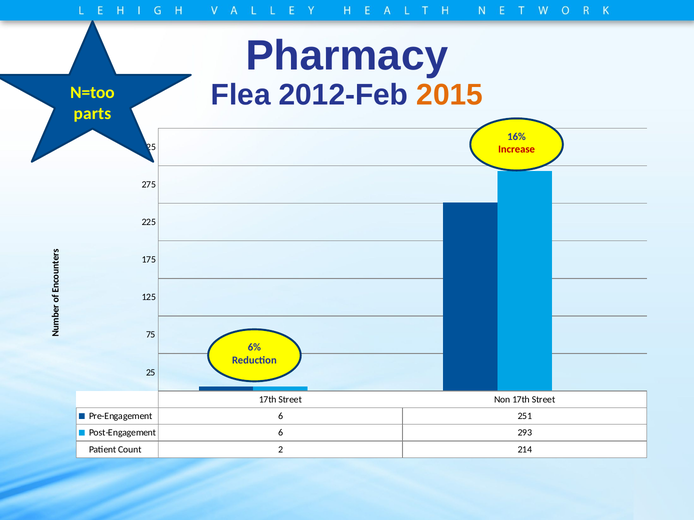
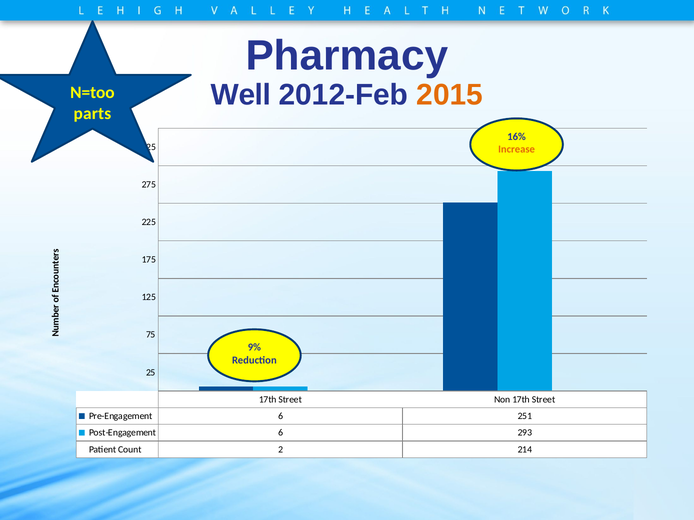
Flea: Flea -> Well
Increase colour: red -> orange
6%: 6% -> 9%
